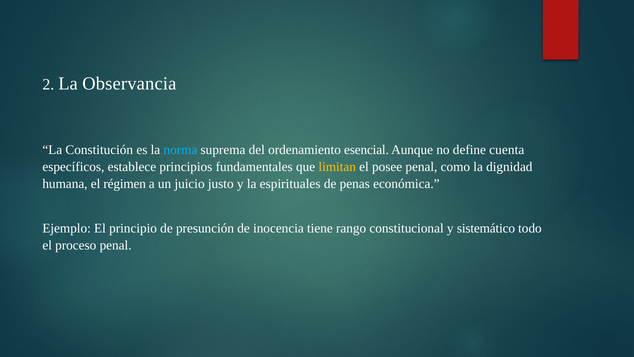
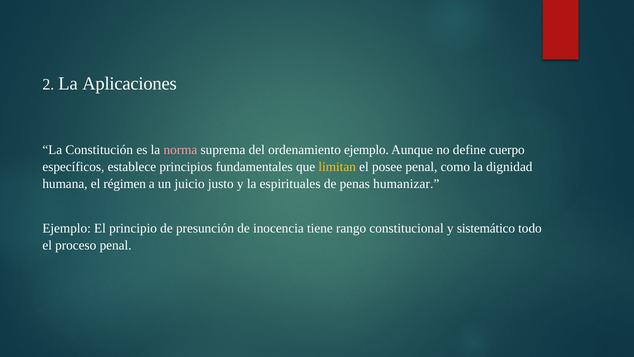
Observancia: Observancia -> Aplicaciones
norma colour: light blue -> pink
ordenamiento esencial: esencial -> ejemplo
cuenta: cuenta -> cuerpo
económica: económica -> humanizar
